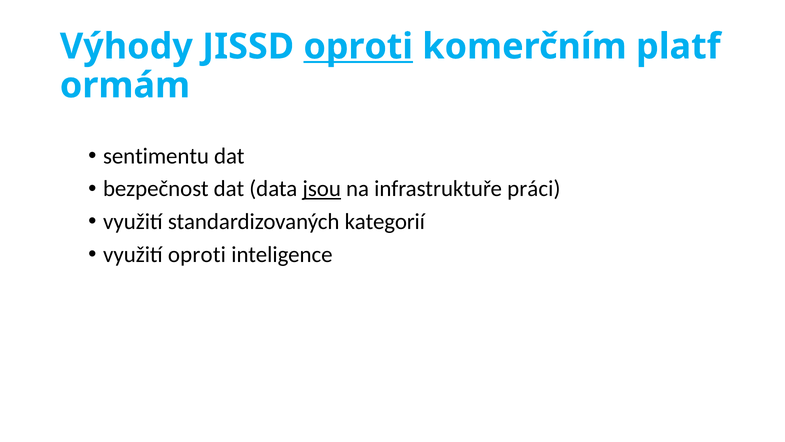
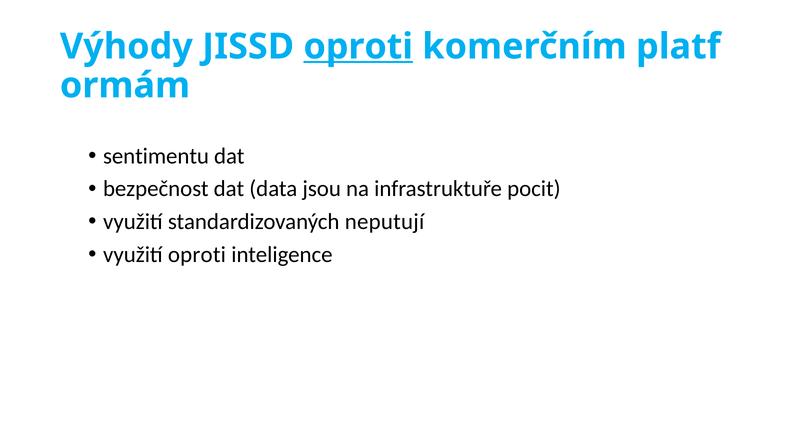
jsou underline: present -> none
práci: práci -> pocit
kategorií: kategorií -> neputují
